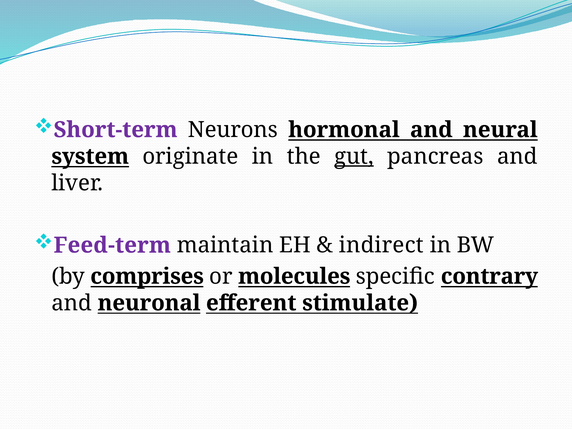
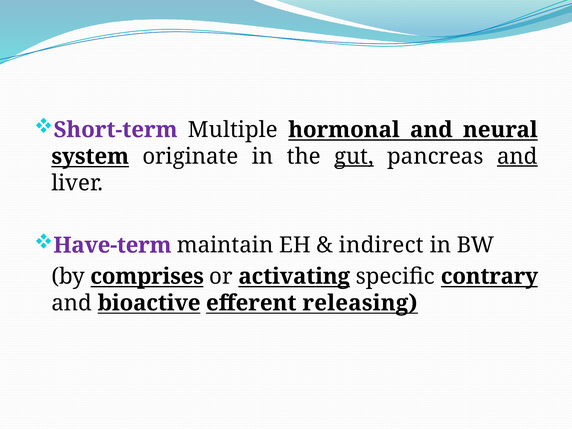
Neurons: Neurons -> Multiple
and at (517, 156) underline: none -> present
Feed-term: Feed-term -> Have-term
molecules: molecules -> activating
neuronal: neuronal -> bioactive
stimulate: stimulate -> releasing
